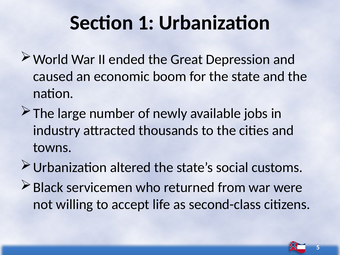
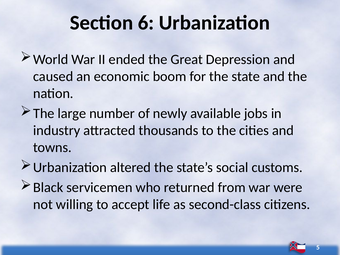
1: 1 -> 6
